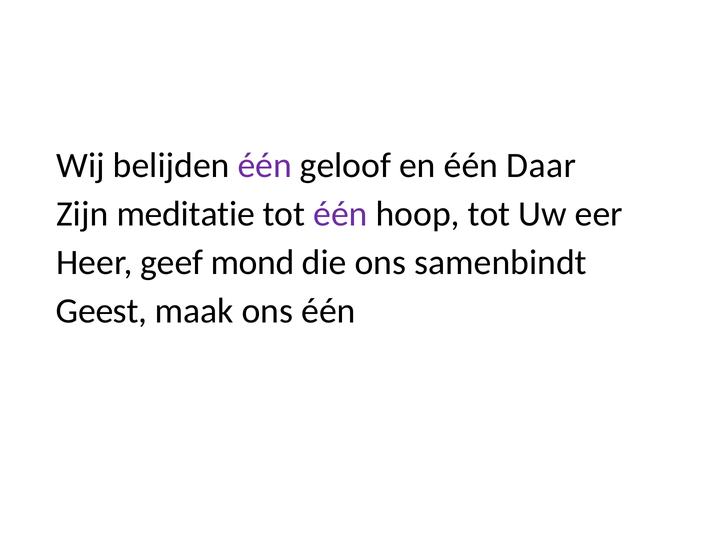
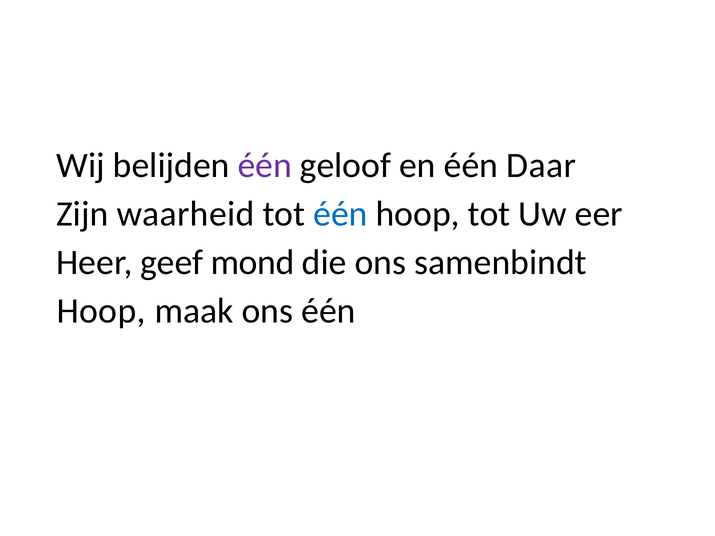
meditatie: meditatie -> waarheid
één at (340, 214) colour: purple -> blue
Geest at (102, 311): Geest -> Hoop
